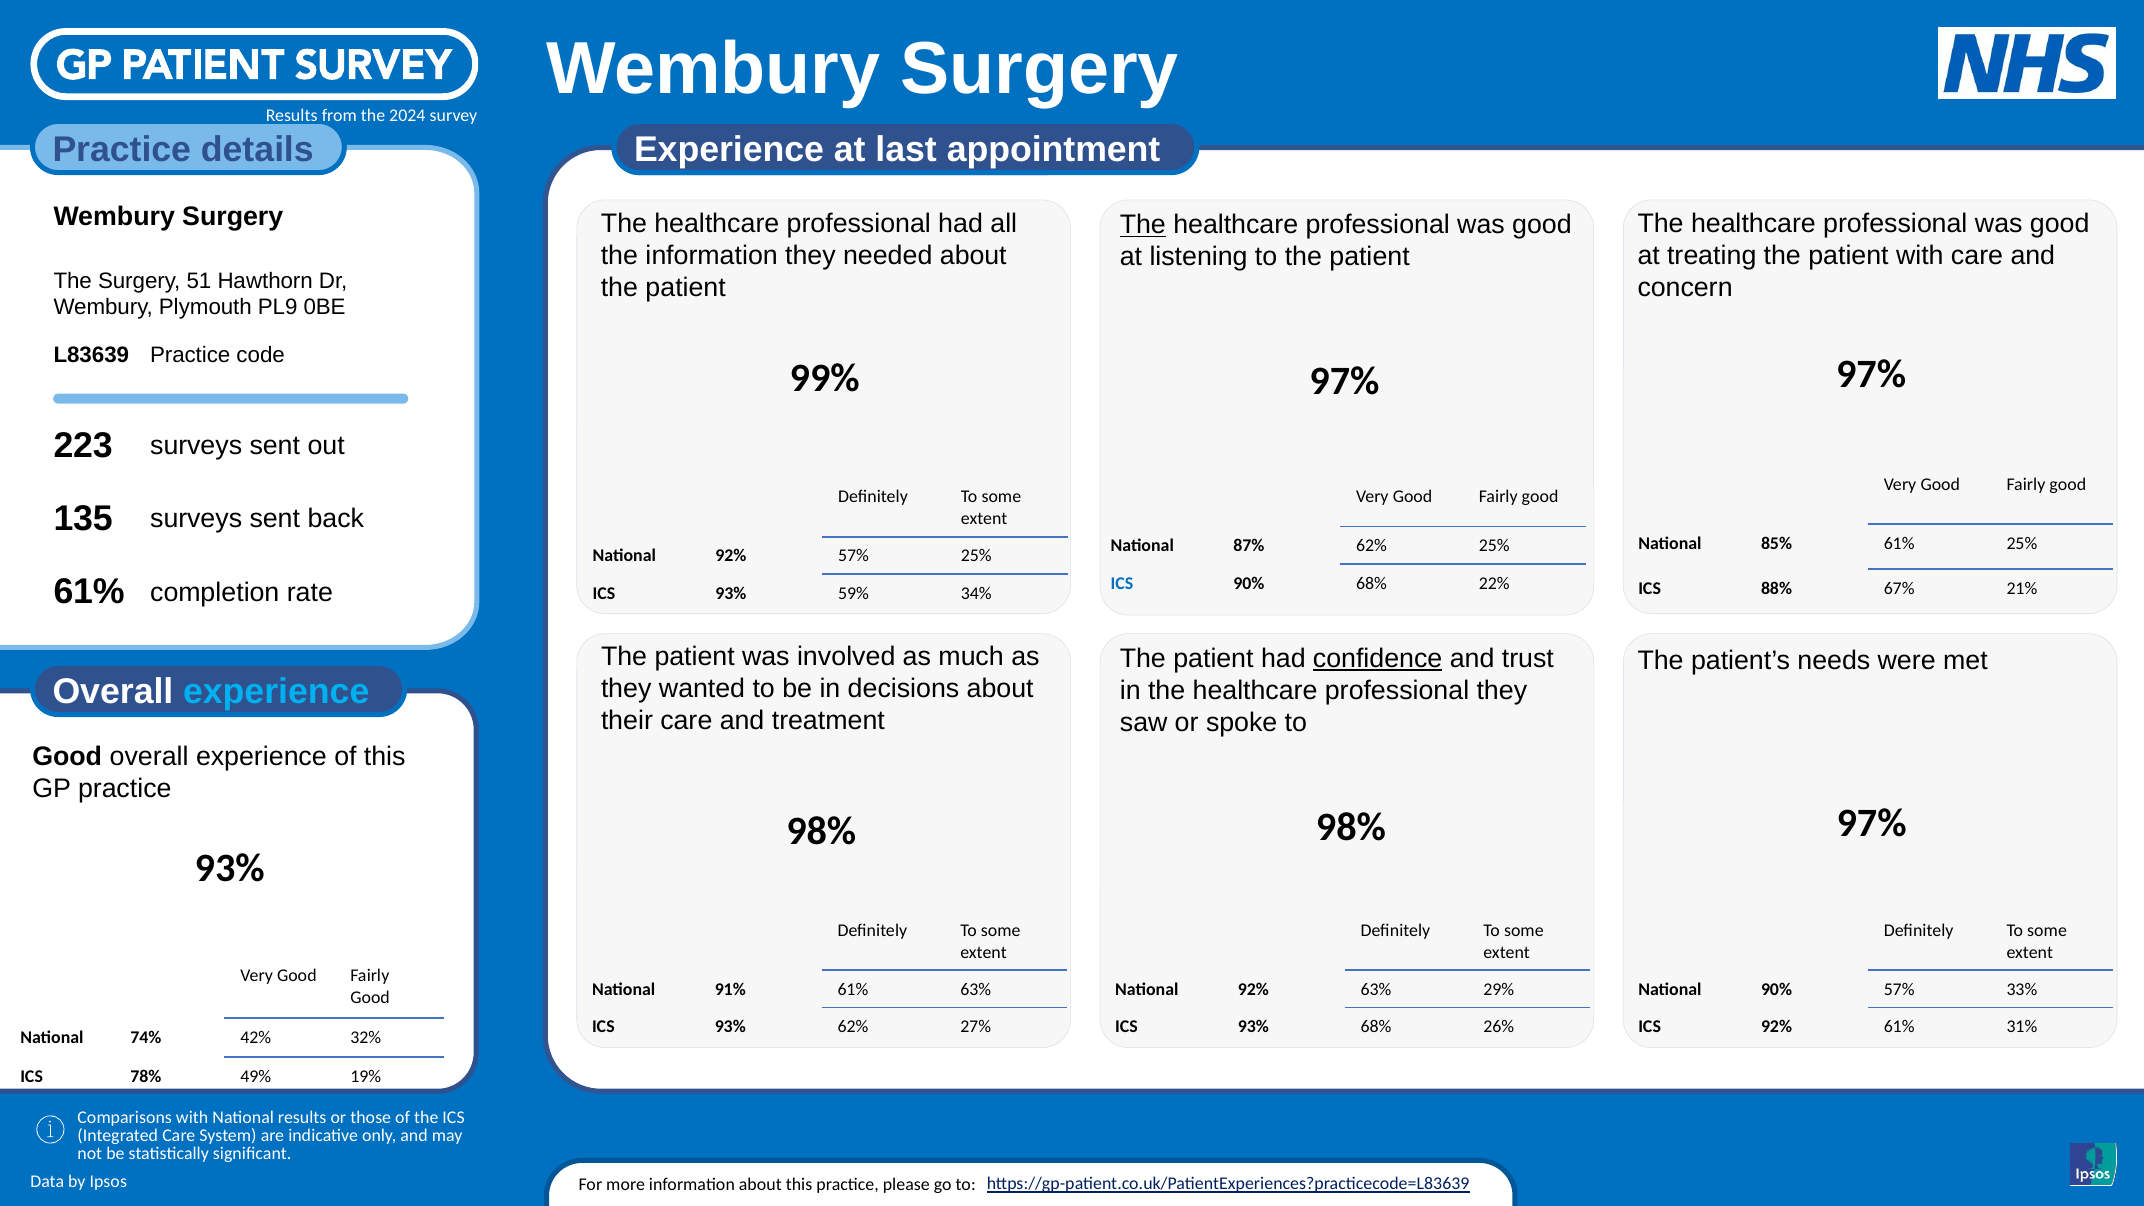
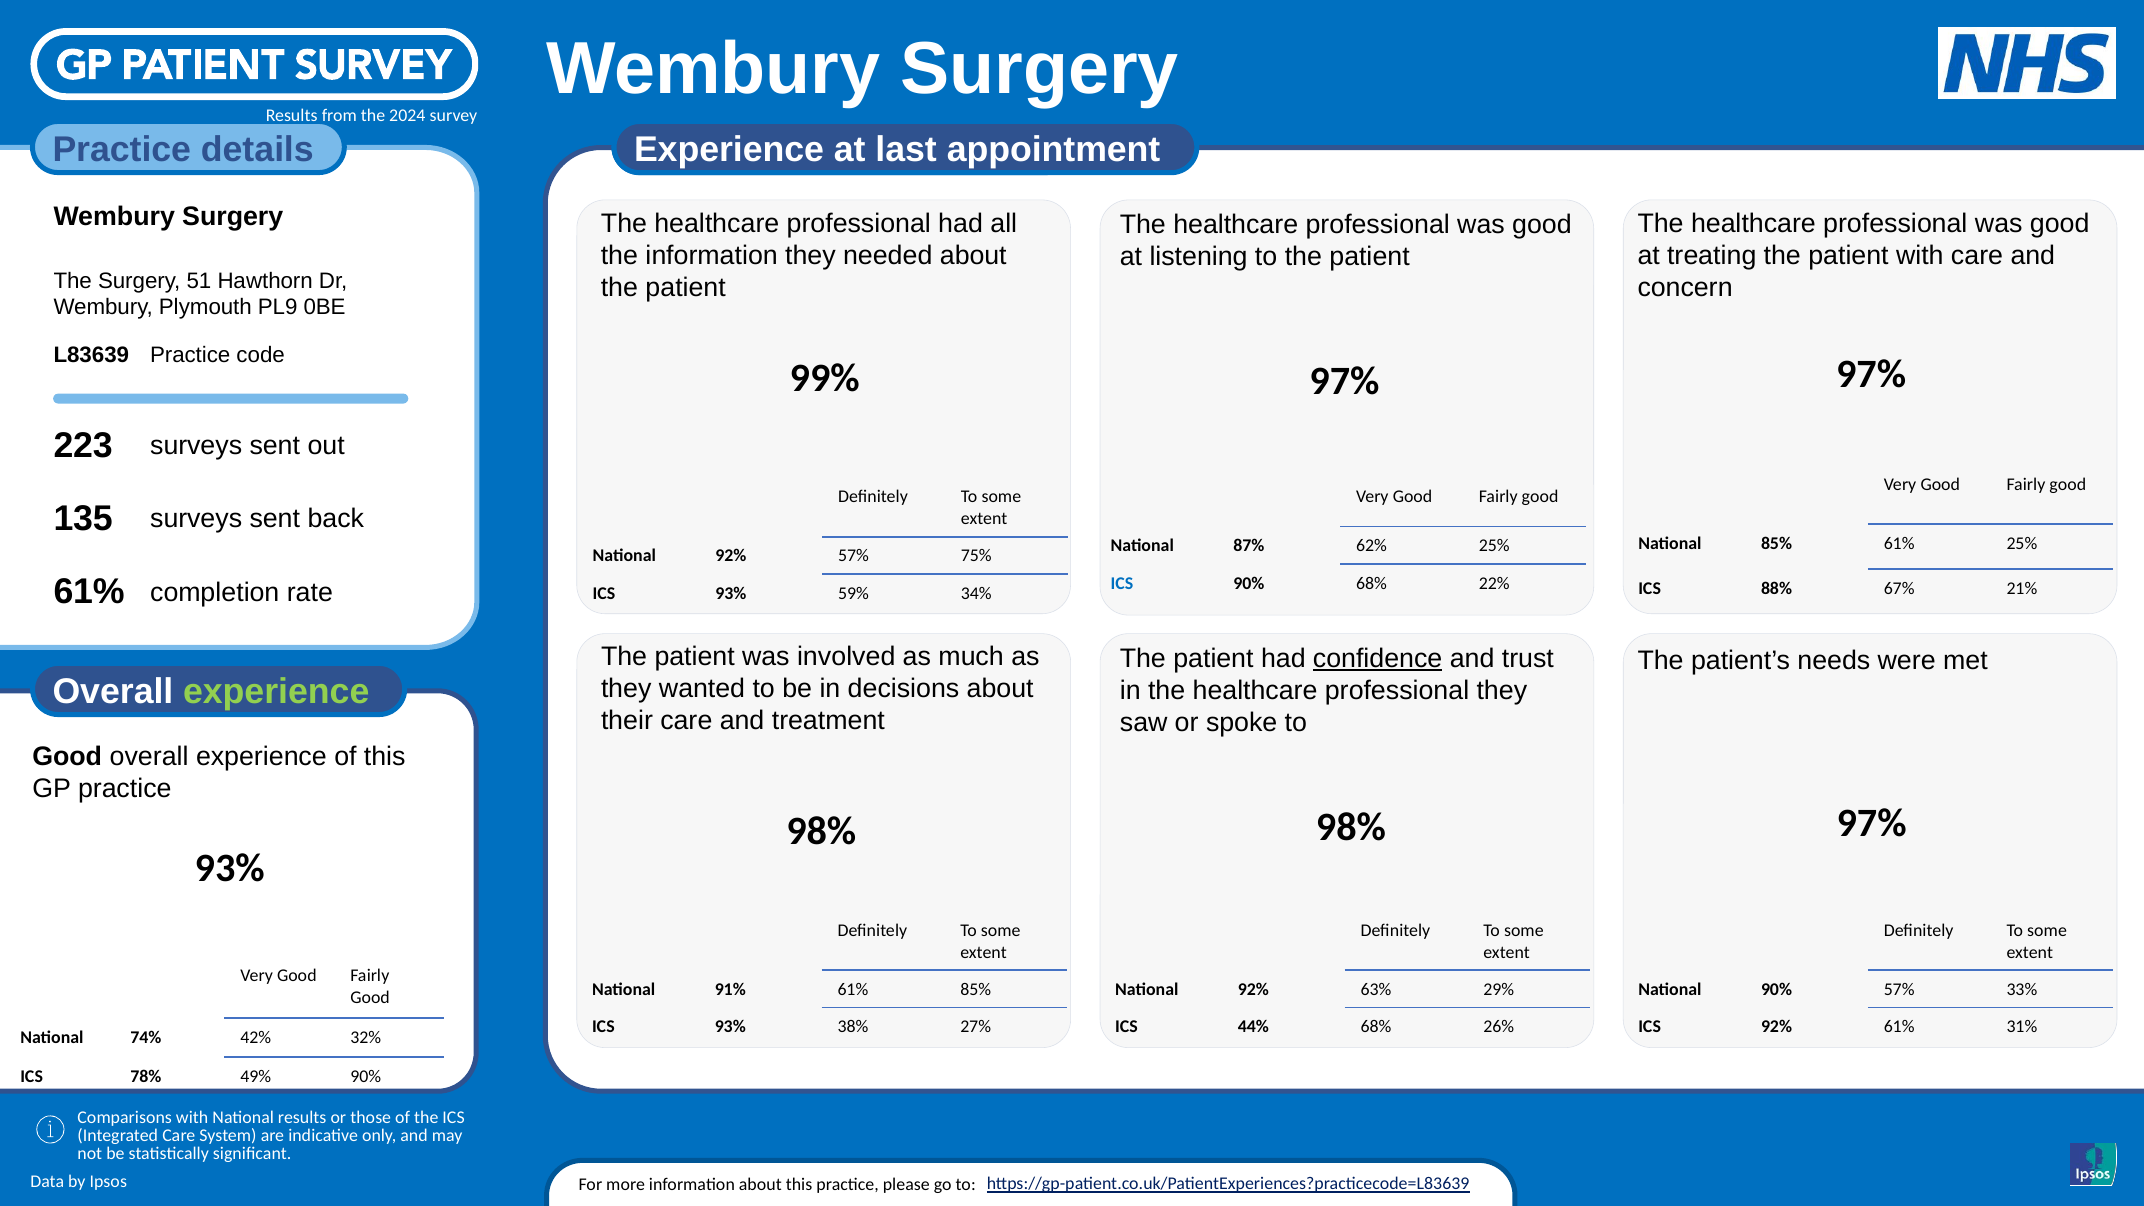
The at (1143, 225) underline: present -> none
57% 25%: 25% -> 75%
experience at (276, 691) colour: light blue -> light green
61% 63%: 63% -> 85%
93% 62%: 62% -> 38%
93% at (1253, 1027): 93% -> 44%
49% 19%: 19% -> 90%
